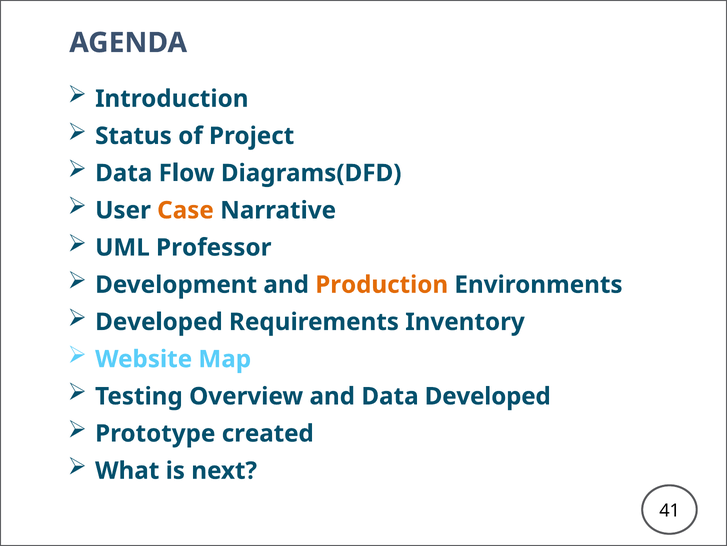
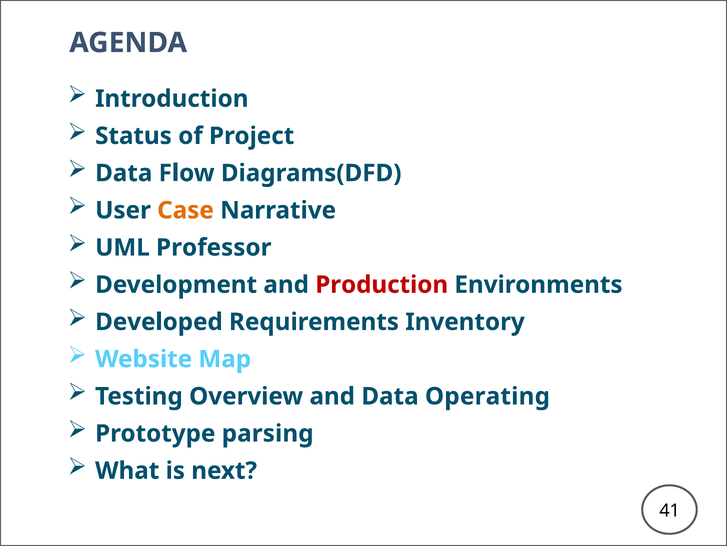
Production colour: orange -> red
Data Developed: Developed -> Operating
created: created -> parsing
